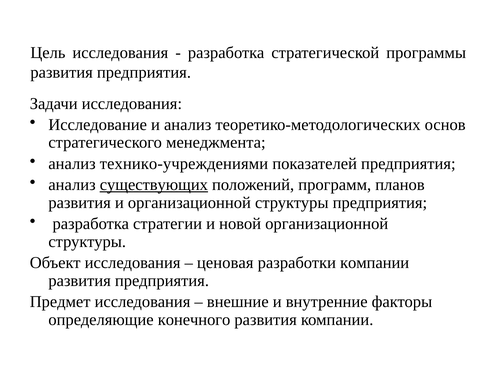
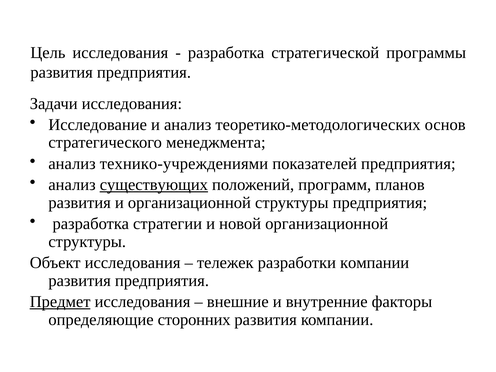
ценовая: ценовая -> тележек
Предмет underline: none -> present
конечного: конечного -> сторонних
